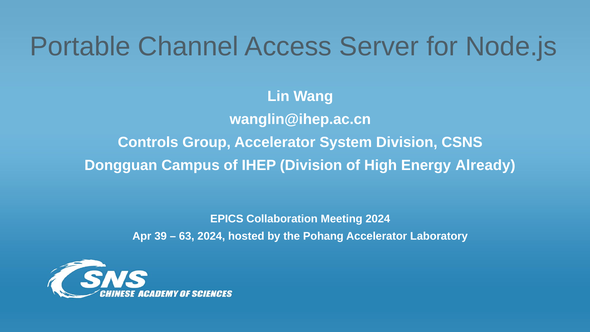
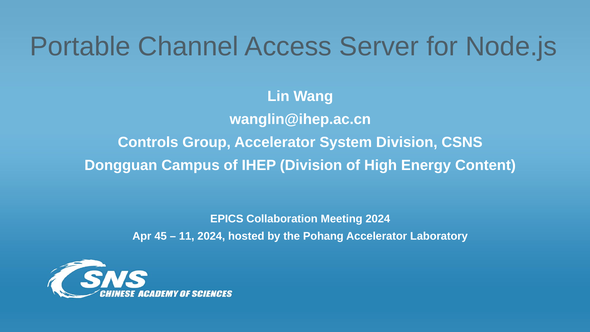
Already: Already -> Content
39: 39 -> 45
63: 63 -> 11
